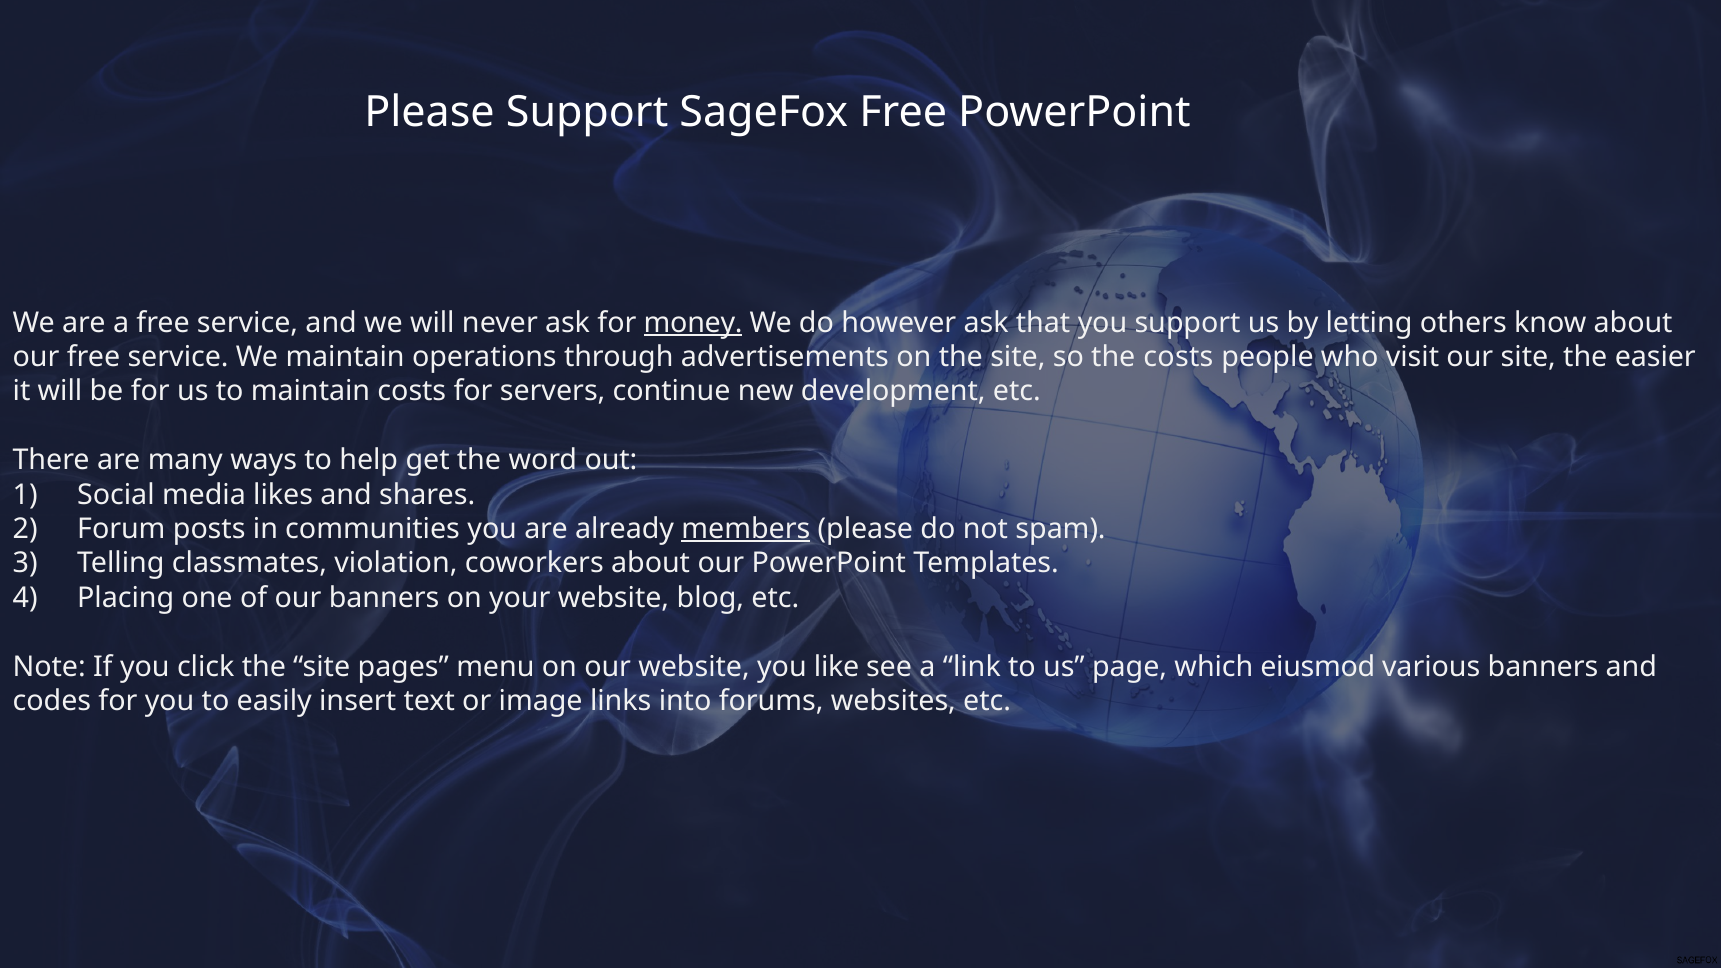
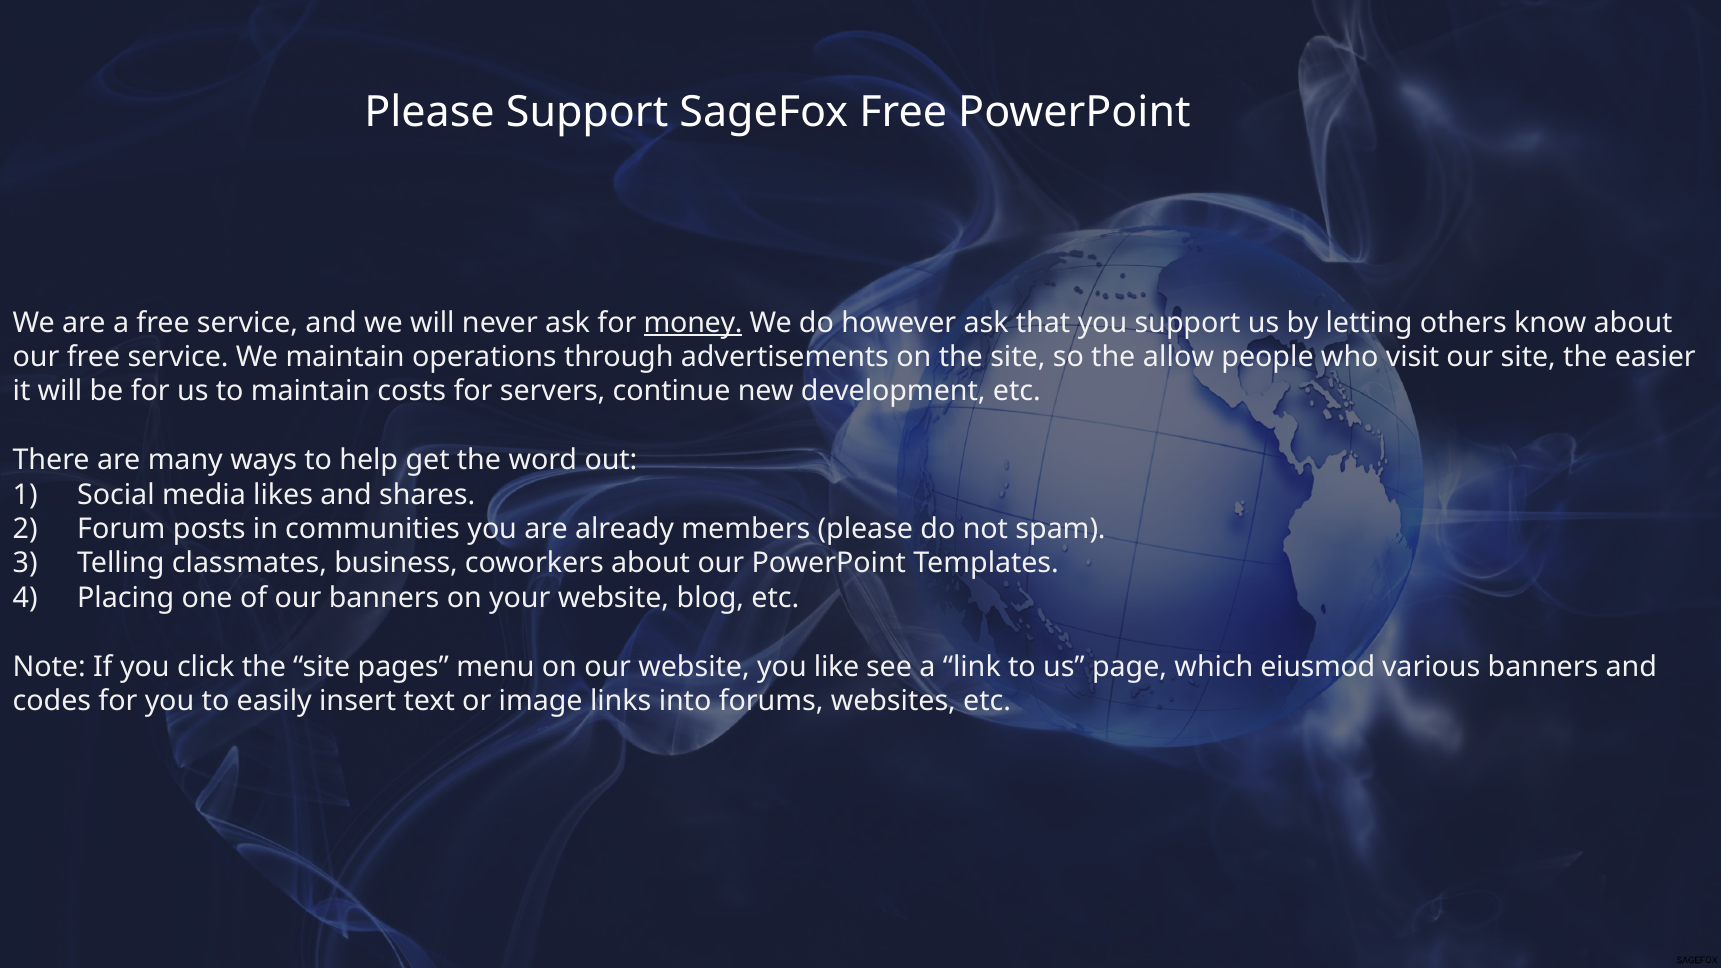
the costs: costs -> allow
members underline: present -> none
violation: violation -> business
